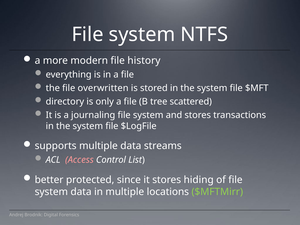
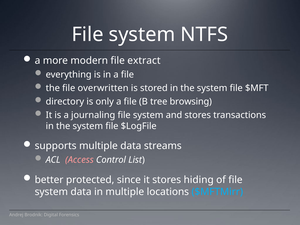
history: history -> extract
scattered: scattered -> browsing
$MFTMirr colour: light green -> light blue
